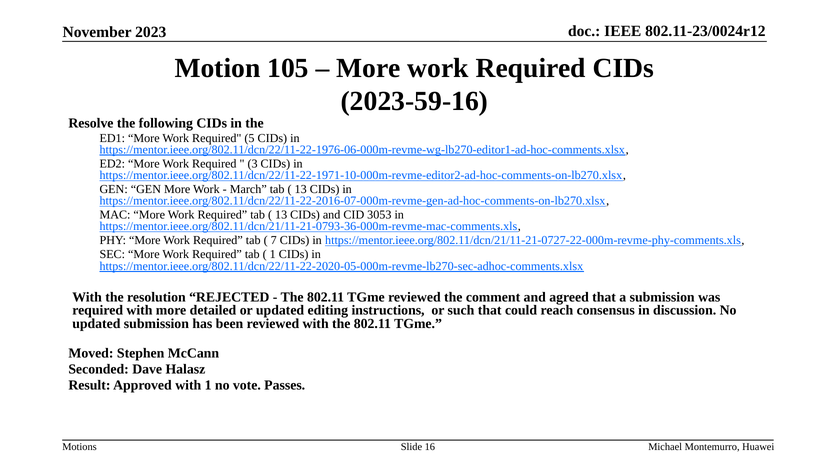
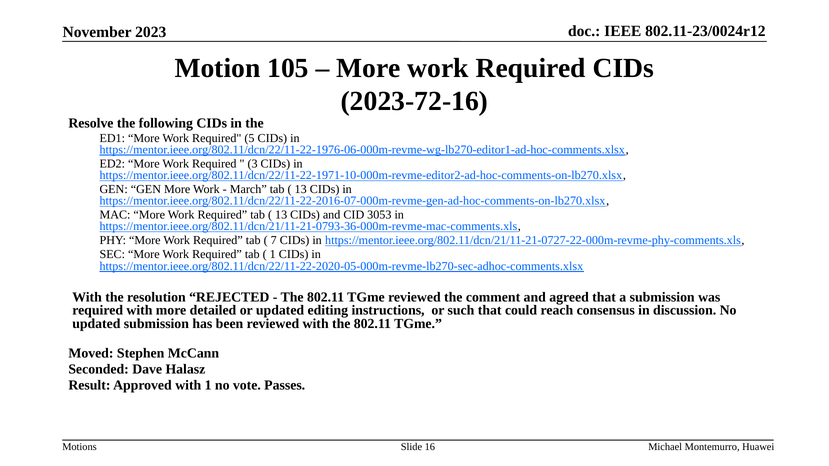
2023-59-16: 2023-59-16 -> 2023-72-16
